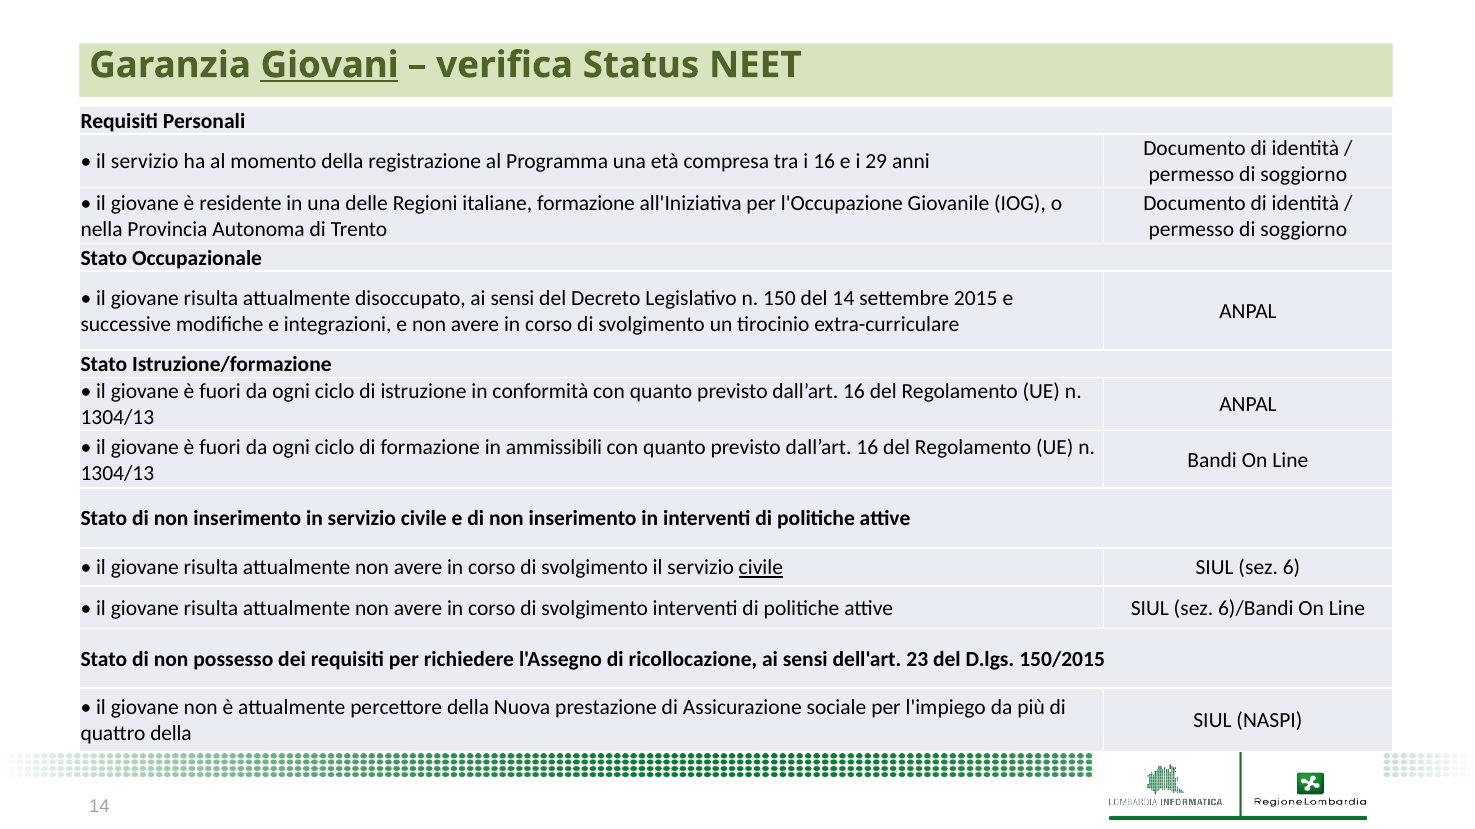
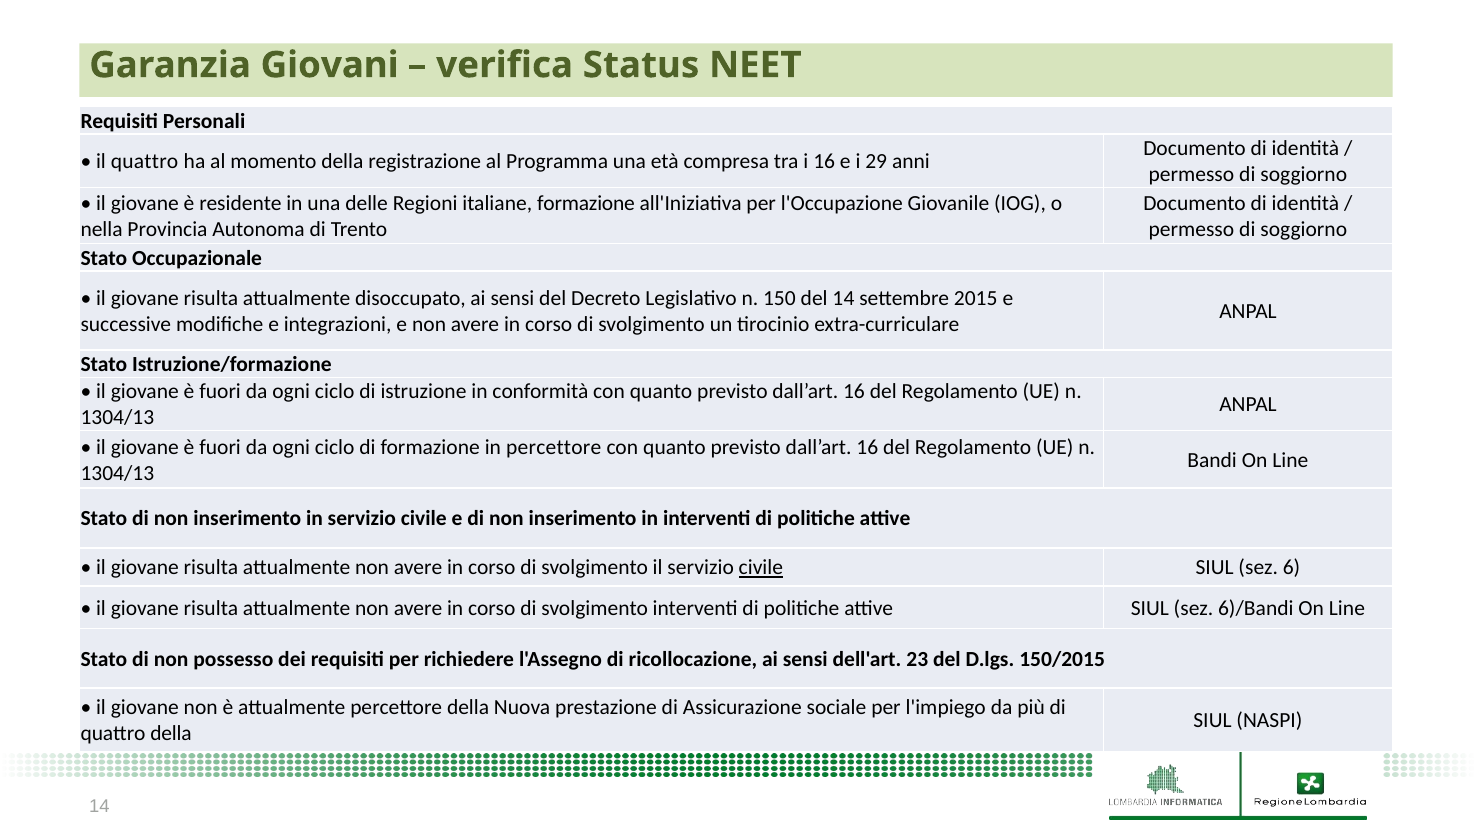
Giovani underline: present -> none
servizio at (145, 162): servizio -> quattro
in ammissibili: ammissibili -> percettore
